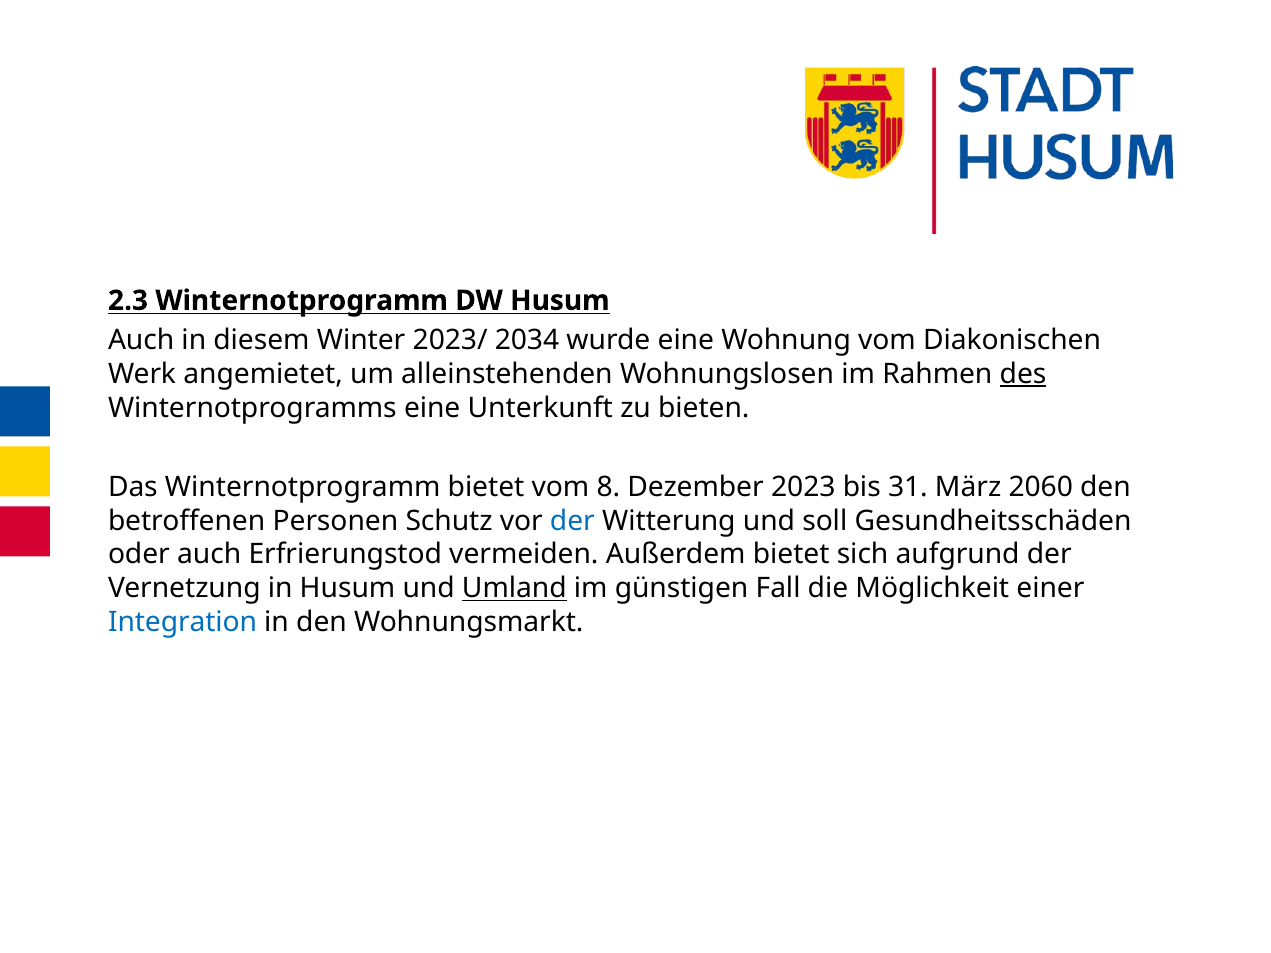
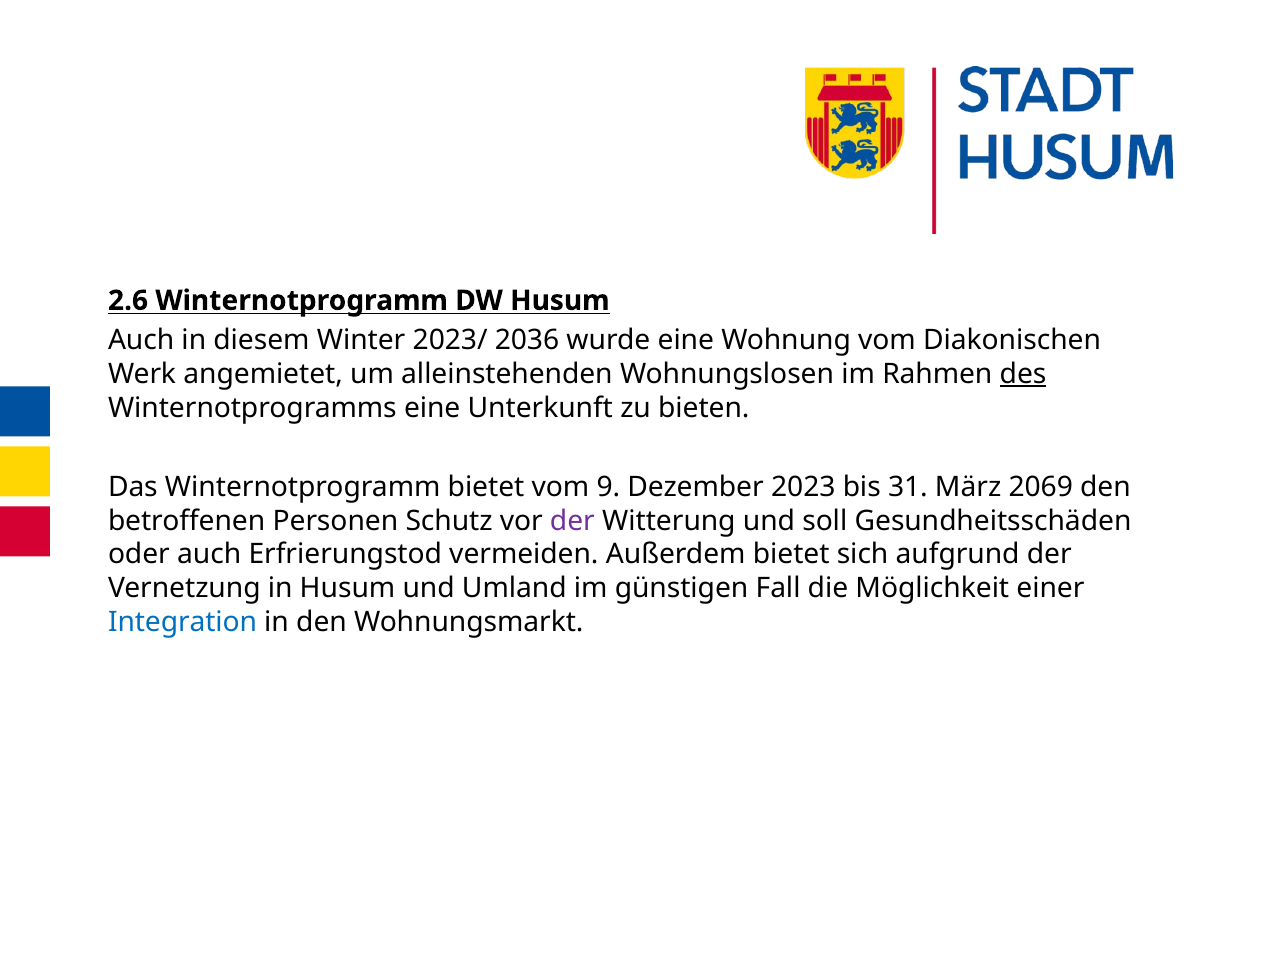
2.3: 2.3 -> 2.6
2034: 2034 -> 2036
8: 8 -> 9
2060: 2060 -> 2069
der at (572, 521) colour: blue -> purple
Umland underline: present -> none
